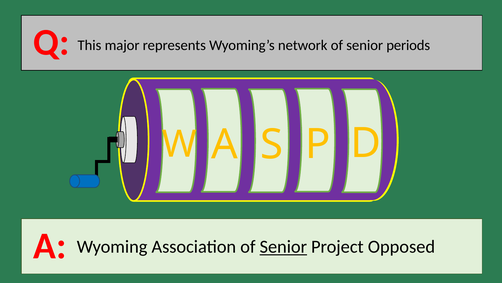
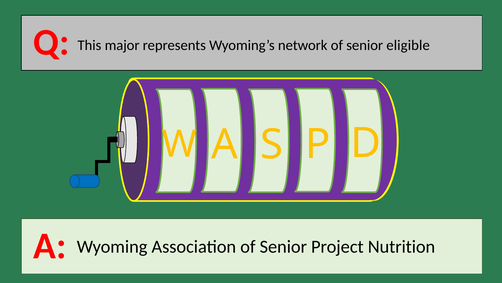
periods: periods -> eligible
Senior at (283, 246) underline: present -> none
Opposed: Opposed -> Nutrition
